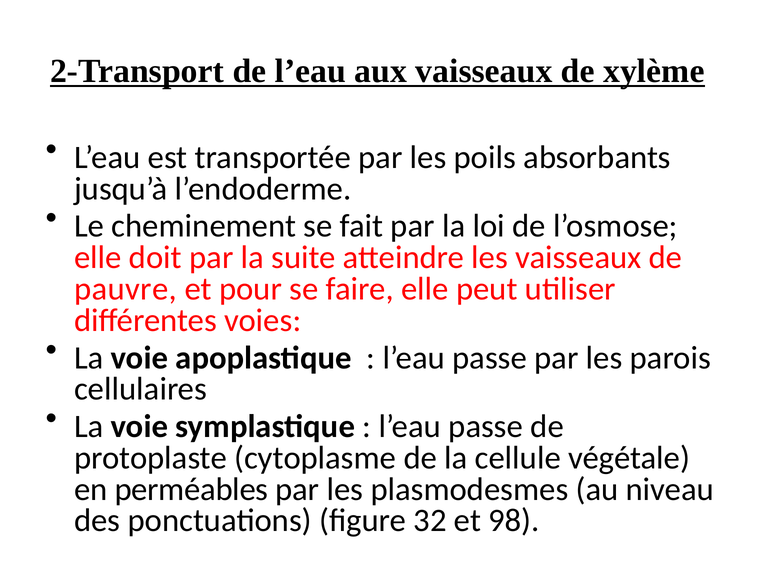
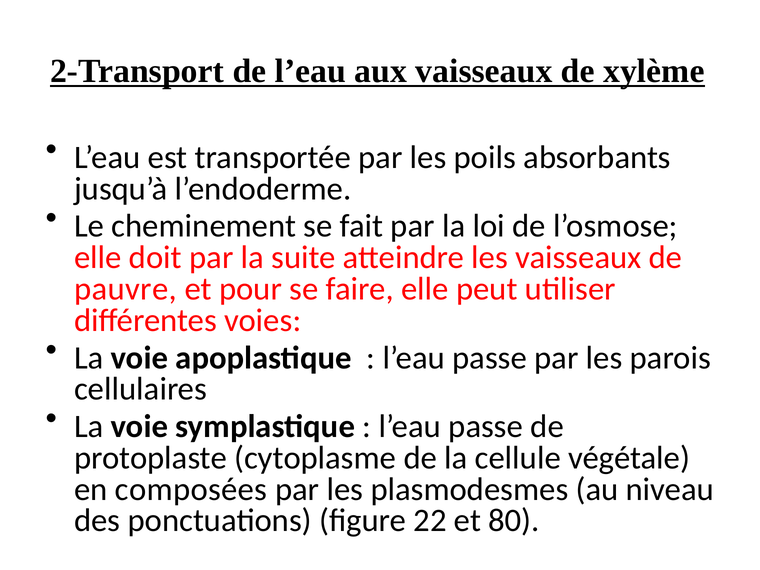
perméables: perméables -> composées
32: 32 -> 22
98: 98 -> 80
